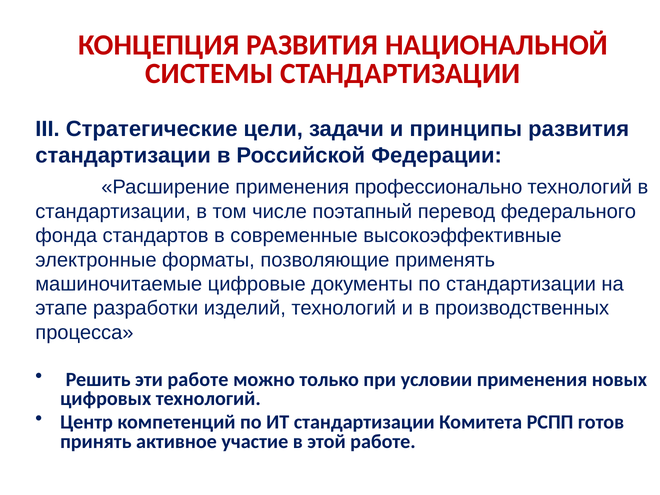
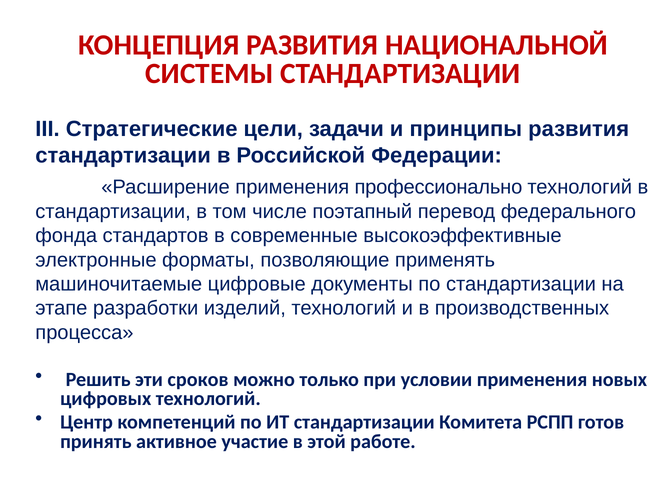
эти работе: работе -> сроков
